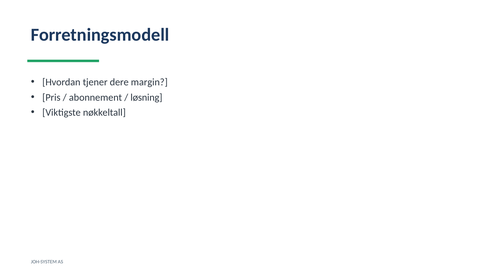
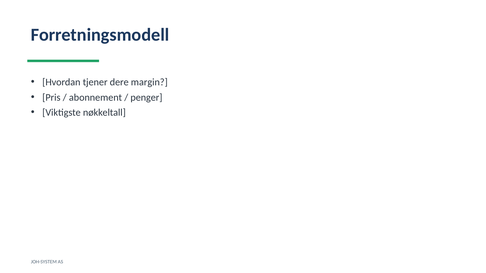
løsning: løsning -> penger
